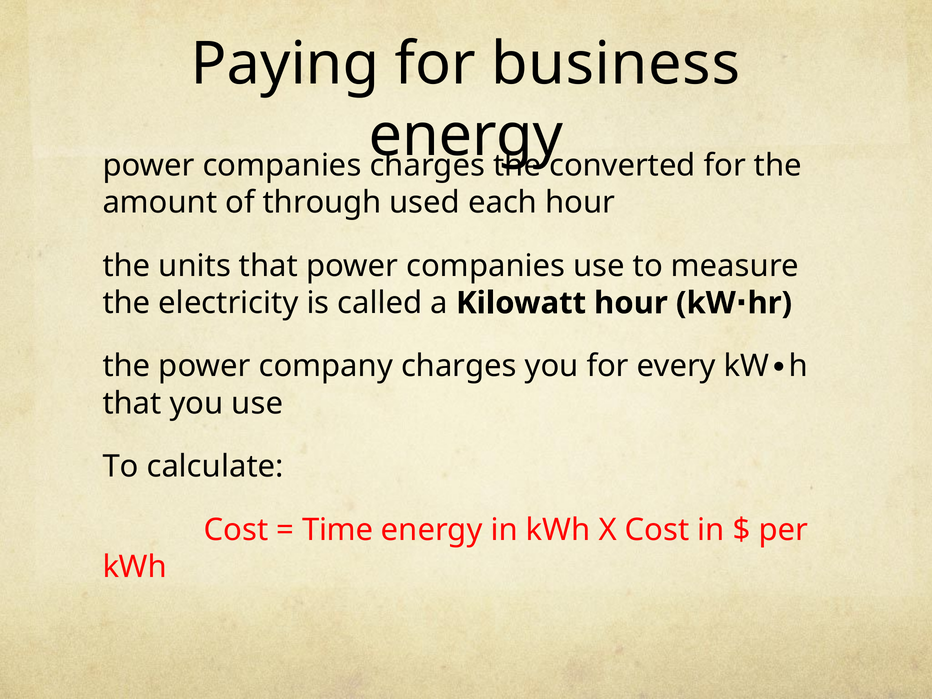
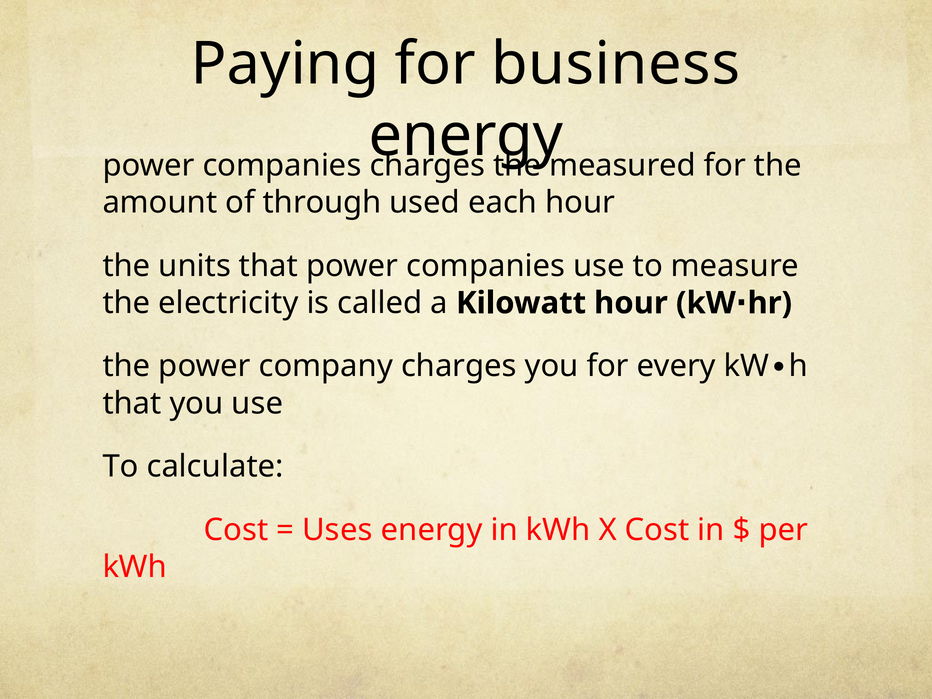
converted: converted -> measured
Time: Time -> Uses
